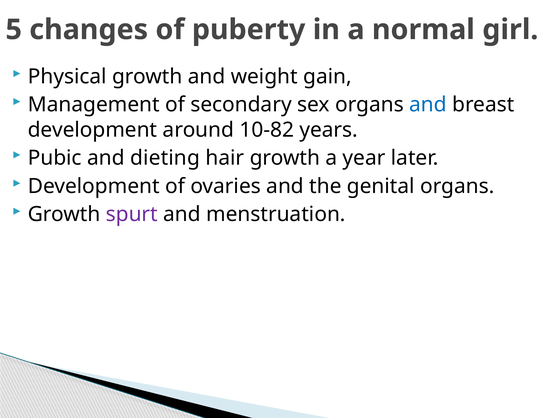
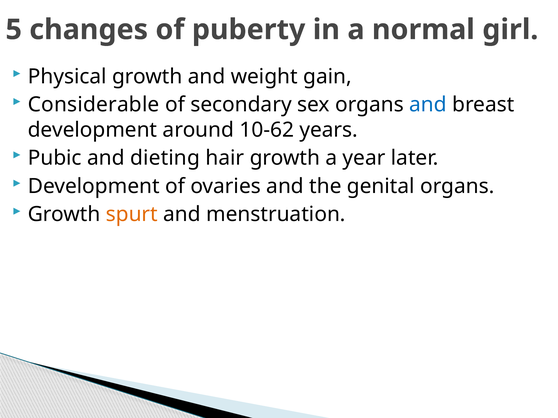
Management: Management -> Considerable
10-82: 10-82 -> 10-62
spurt colour: purple -> orange
